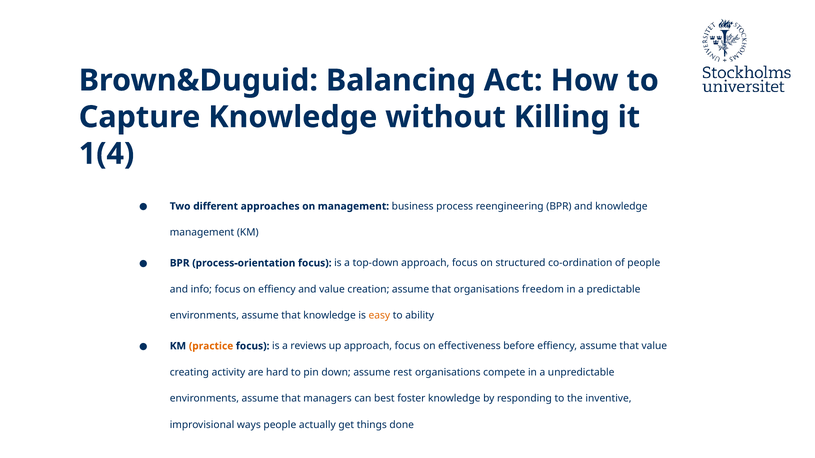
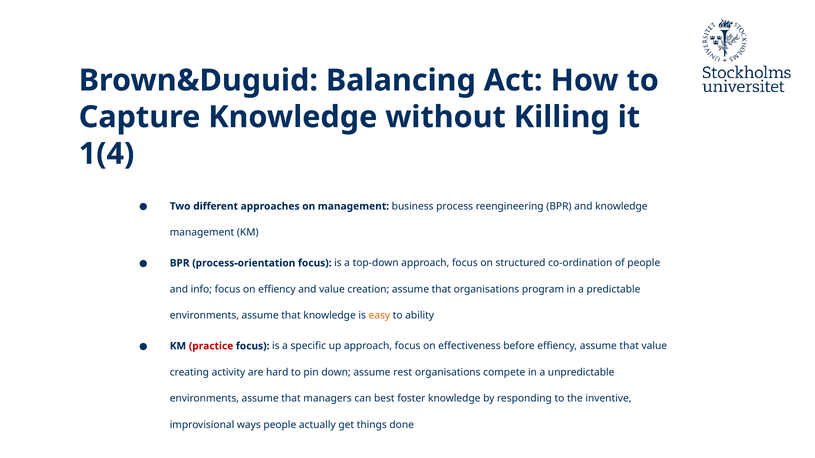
freedom: freedom -> program
practice colour: orange -> red
reviews: reviews -> specific
